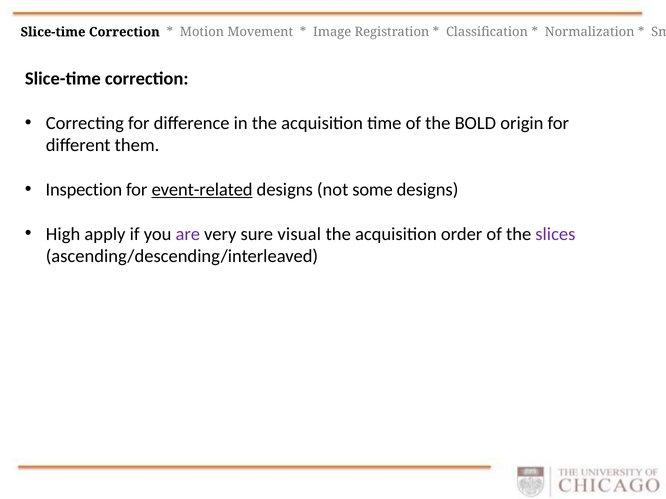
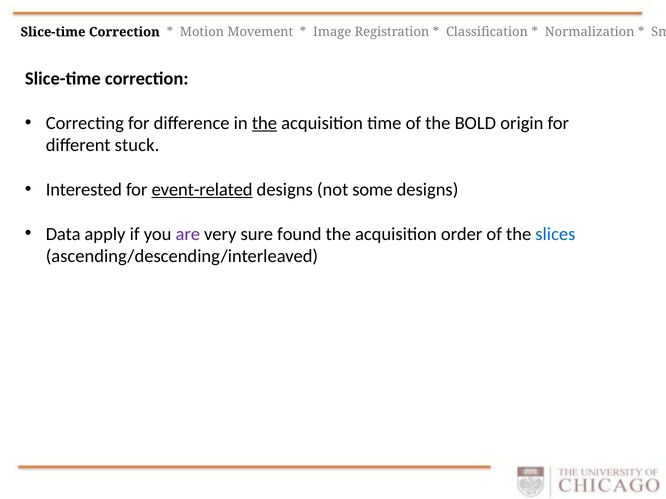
the at (264, 123) underline: none -> present
them: them -> stuck
Inspection: Inspection -> Interested
High: High -> Data
visual: visual -> found
slices colour: purple -> blue
